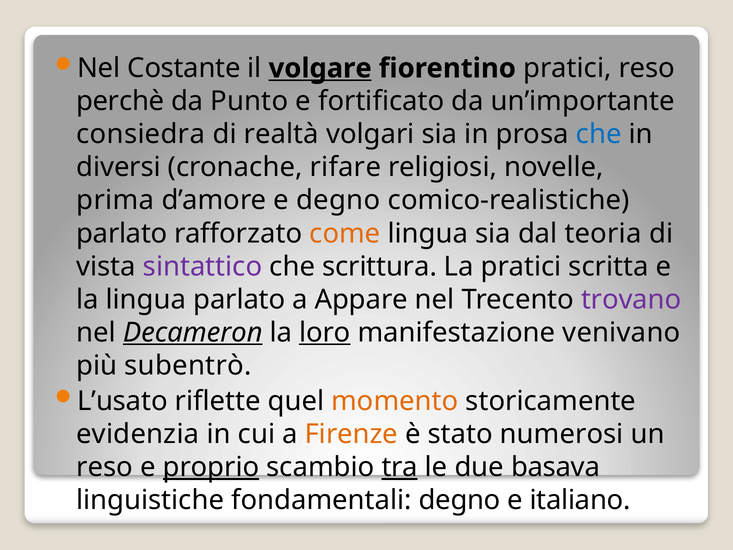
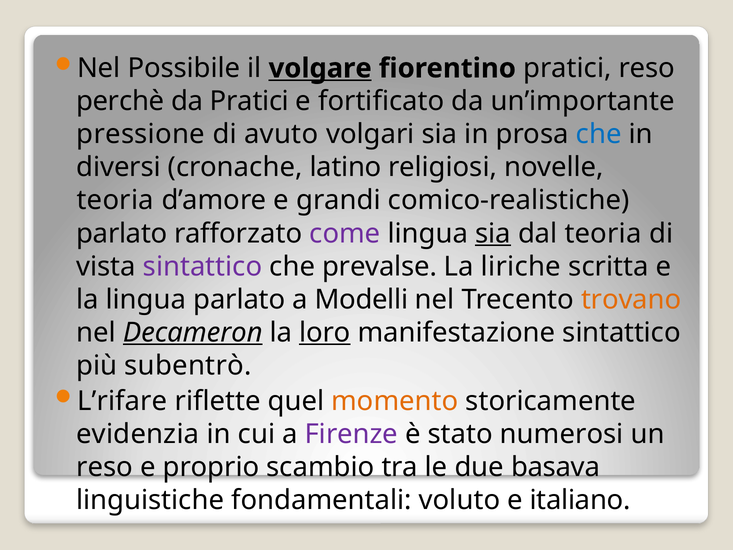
Costante: Costante -> Possibile
da Punto: Punto -> Pratici
consiedra: consiedra -> pressione
realtà: realtà -> avuto
rifare: rifare -> latino
prima at (115, 200): prima -> teoria
e degno: degno -> grandi
come colour: orange -> purple
sia at (493, 233) underline: none -> present
scrittura: scrittura -> prevalse
La pratici: pratici -> liriche
Appare: Appare -> Modelli
trovano colour: purple -> orange
manifestazione venivano: venivano -> sintattico
L’usato: L’usato -> L’rifare
Firenze colour: orange -> purple
proprio underline: present -> none
tra underline: present -> none
fondamentali degno: degno -> voluto
